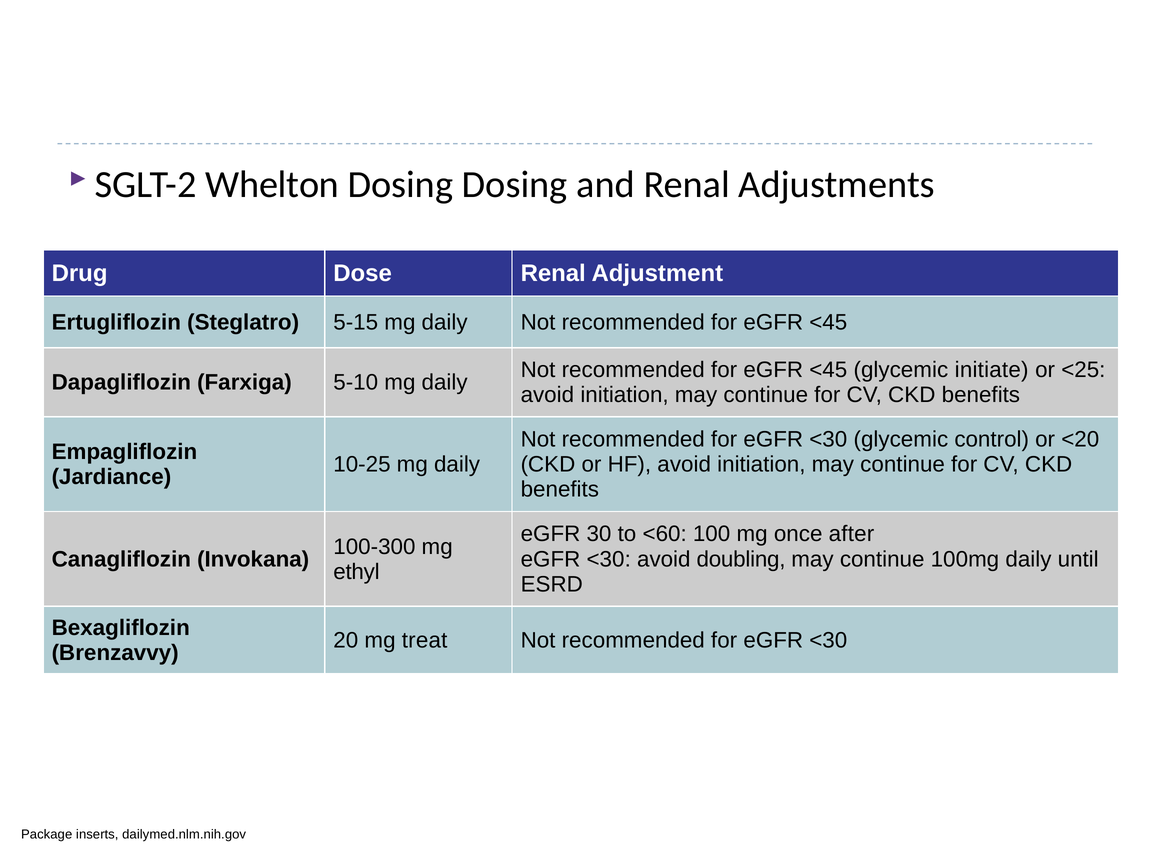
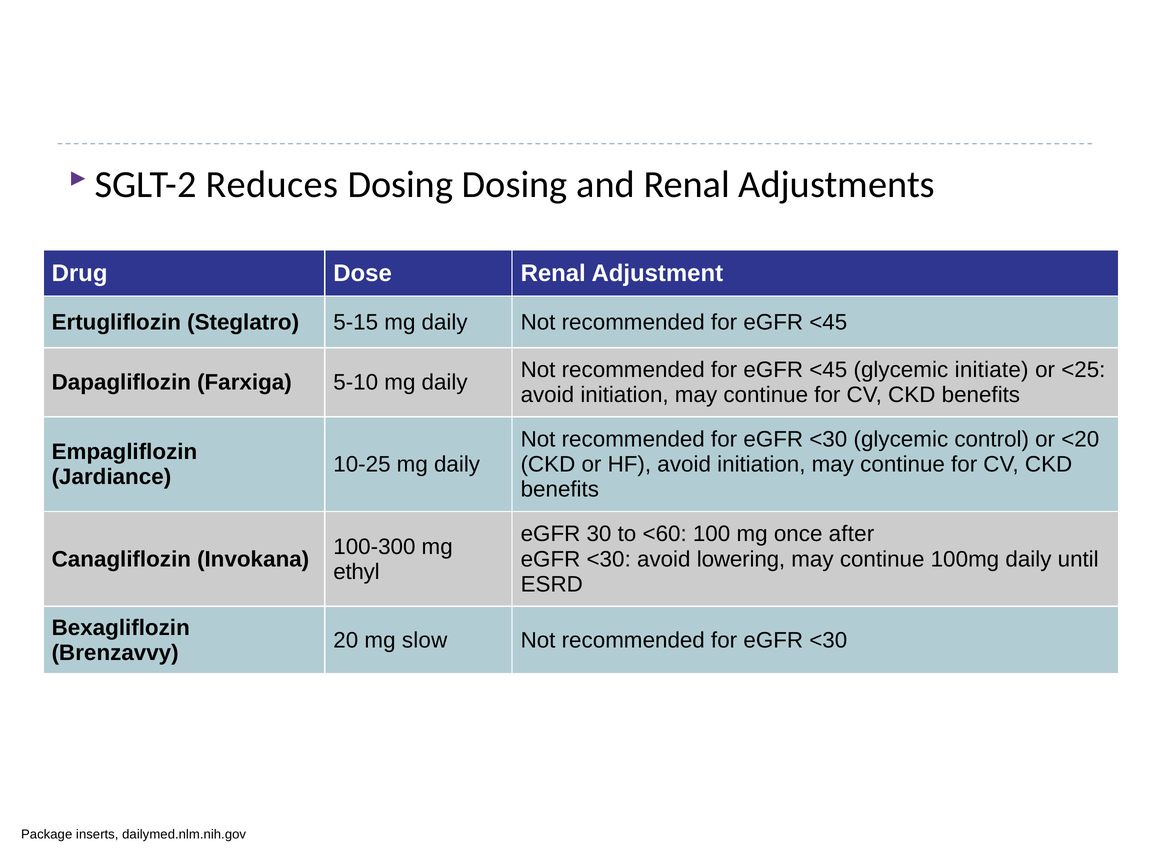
Whelton: Whelton -> Reduces
doubling: doubling -> lowering
treat: treat -> slow
